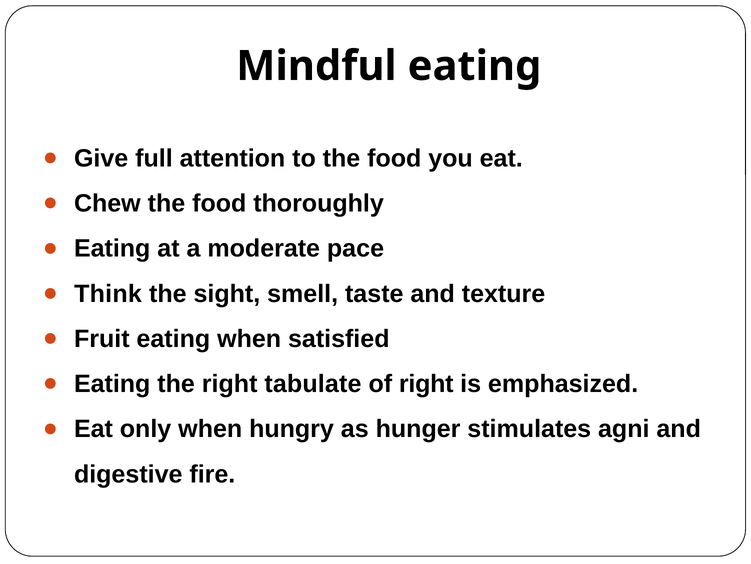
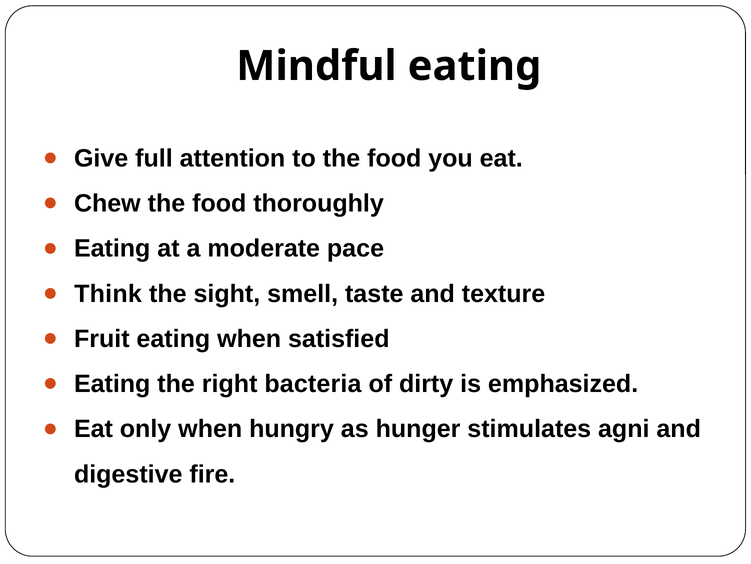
tabulate: tabulate -> bacteria
of right: right -> dirty
